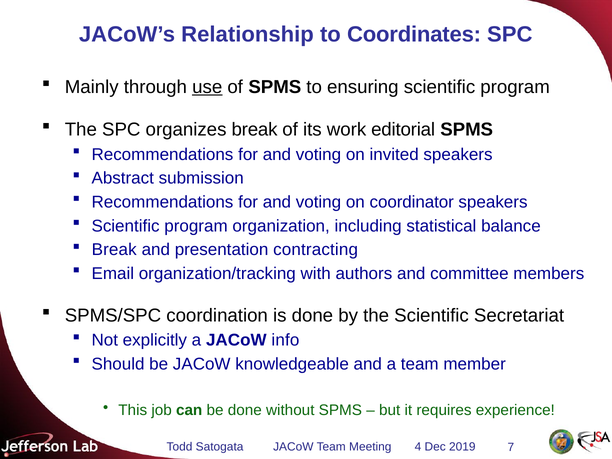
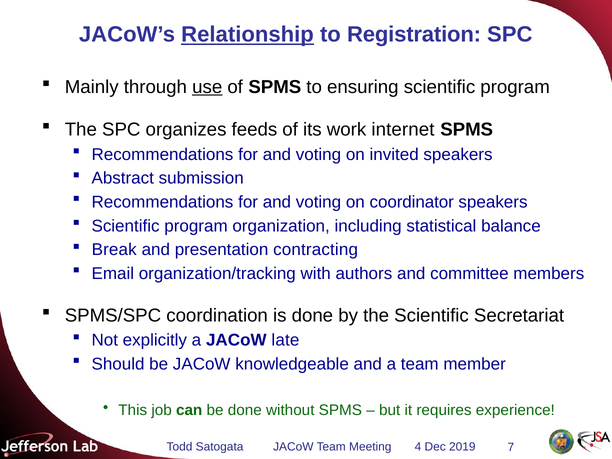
Relationship underline: none -> present
Coordinates: Coordinates -> Registration
organizes break: break -> feeds
editorial: editorial -> internet
info: info -> late
